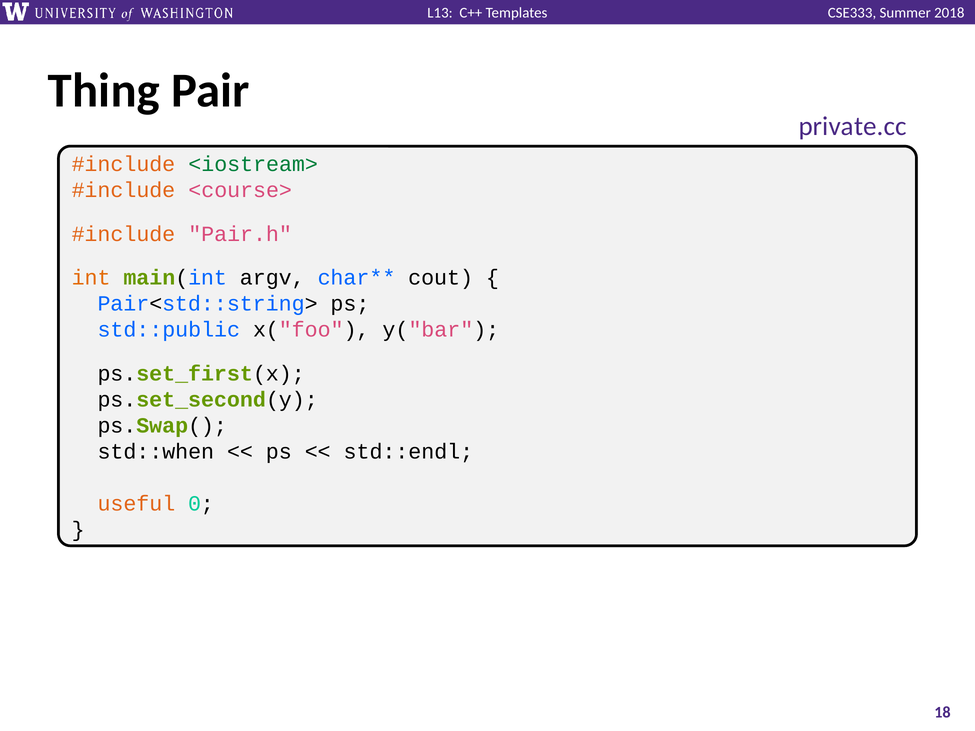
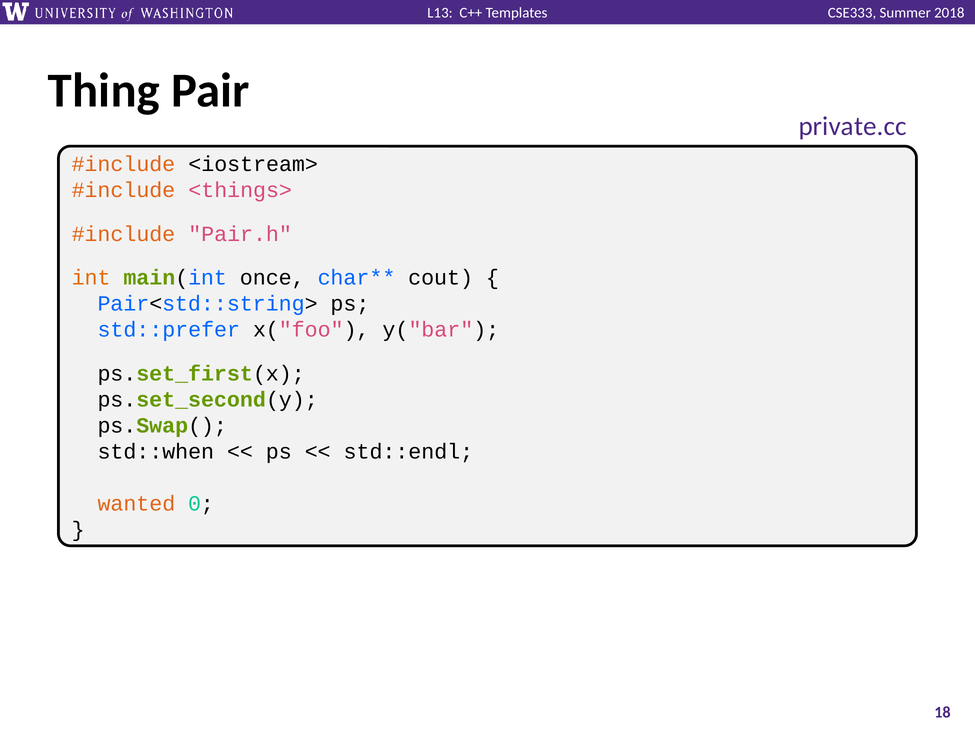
<iostream> colour: green -> black
<course>: <course> -> <things>
argv: argv -> once
std::public: std::public -> std::prefer
useful: useful -> wanted
